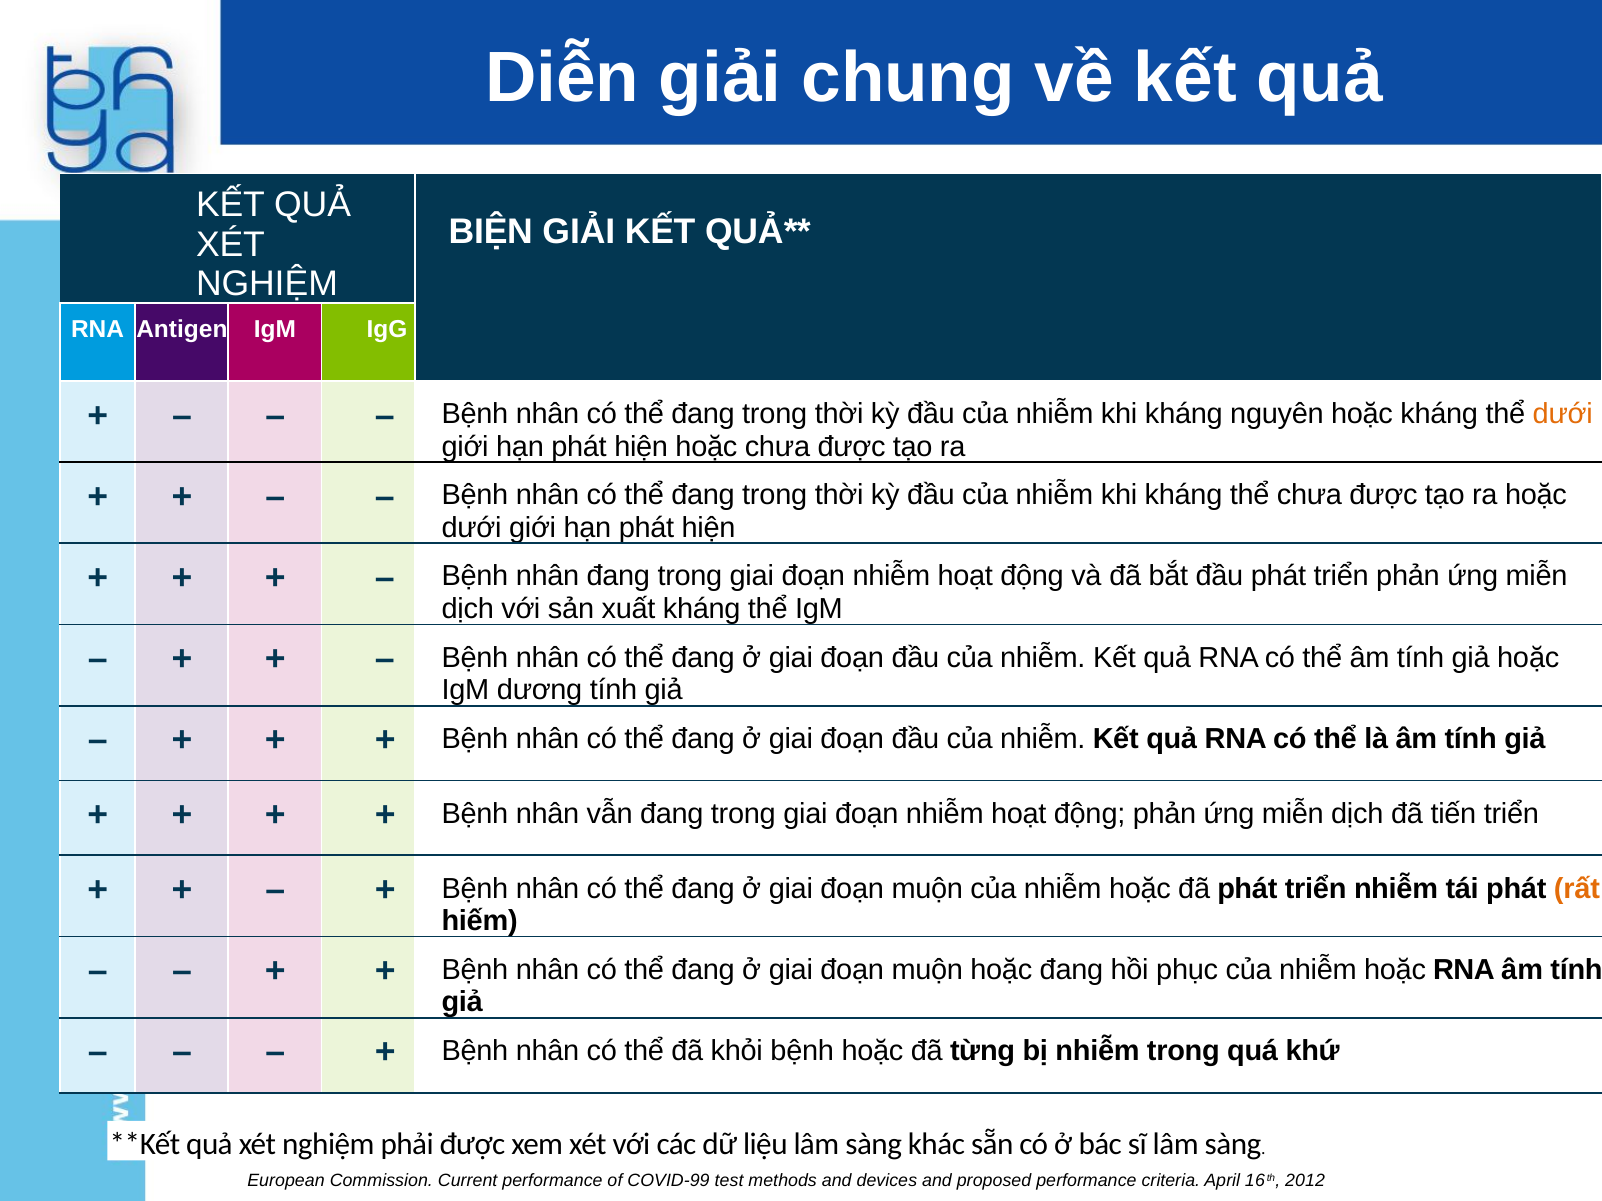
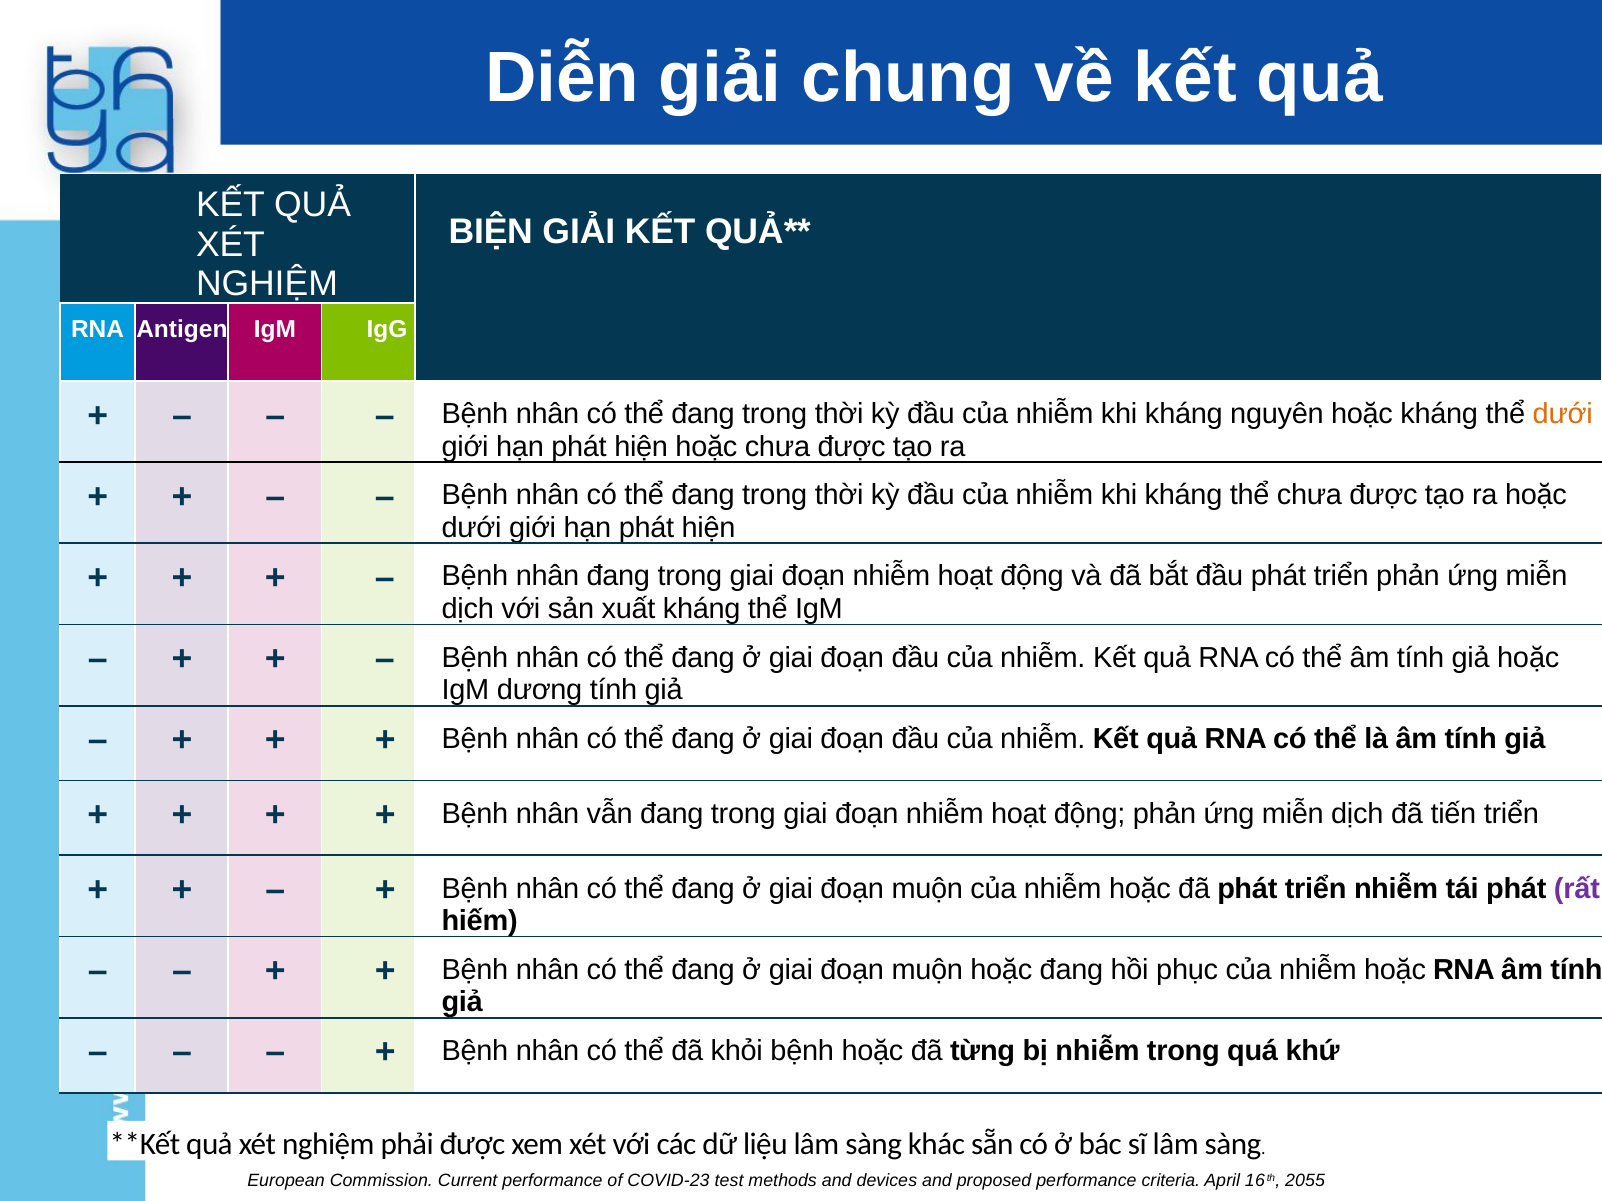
rất colour: orange -> purple
COVID-99: COVID-99 -> COVID-23
2012: 2012 -> 2055
